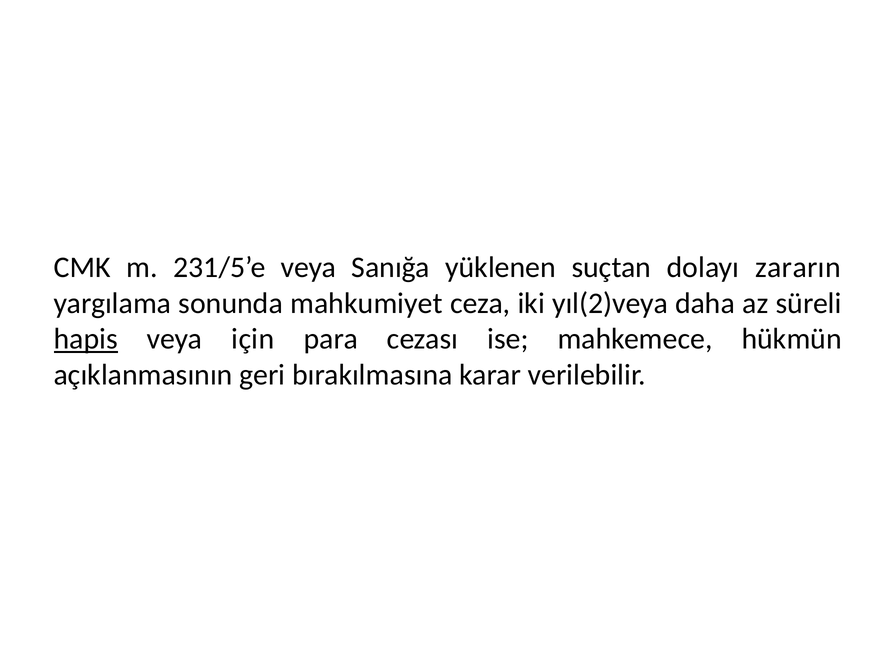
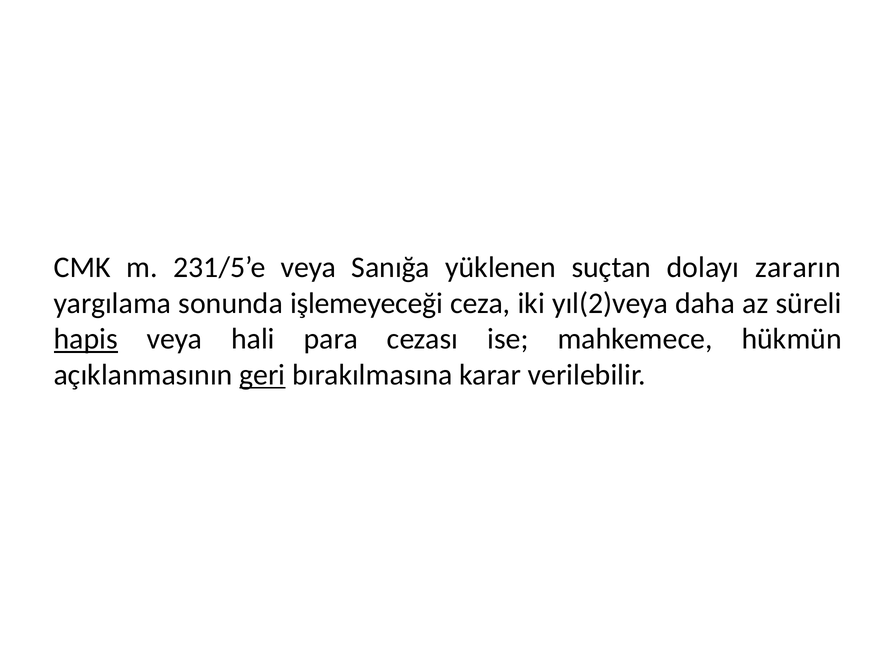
mahkumiyet: mahkumiyet -> işlemeyeceği
için: için -> hali
geri underline: none -> present
